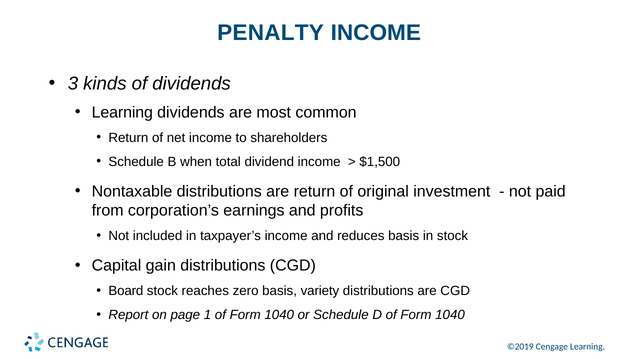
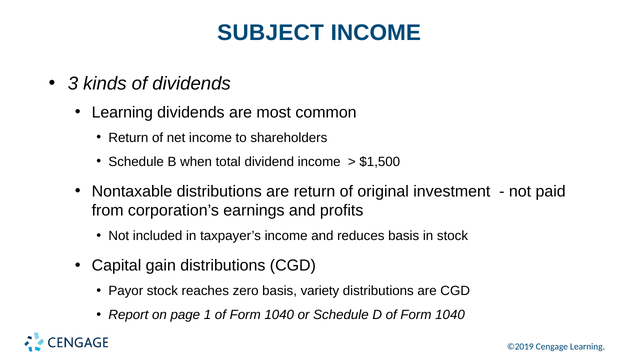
PENALTY: PENALTY -> SUBJECT
Board: Board -> Payor
